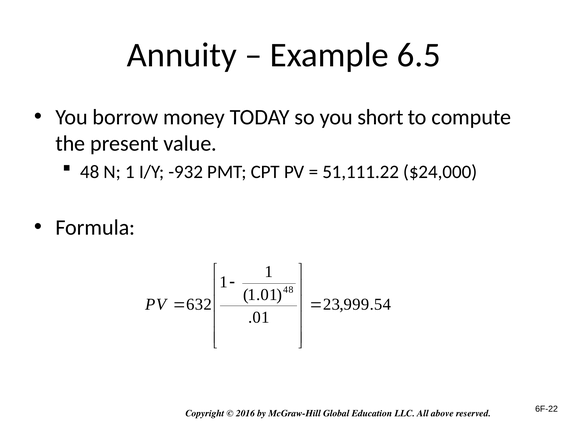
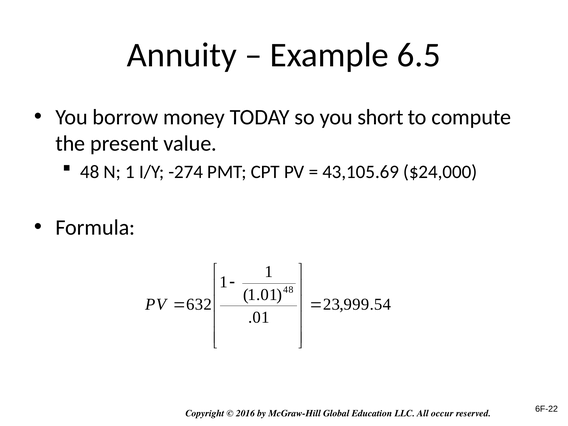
-932: -932 -> -274
51,111.22: 51,111.22 -> 43,105.69
above: above -> occur
